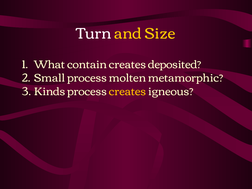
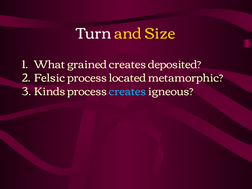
contain: contain -> grained
Small: Small -> Felsic
molten: molten -> located
creates at (128, 92) colour: yellow -> light blue
